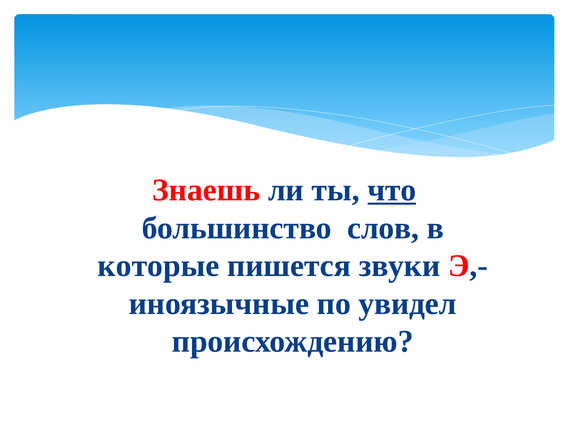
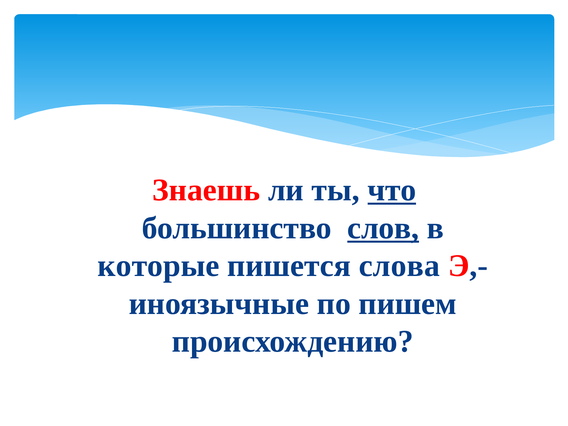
слов underline: none -> present
звуки: звуки -> слова
увидел: увидел -> пишем
